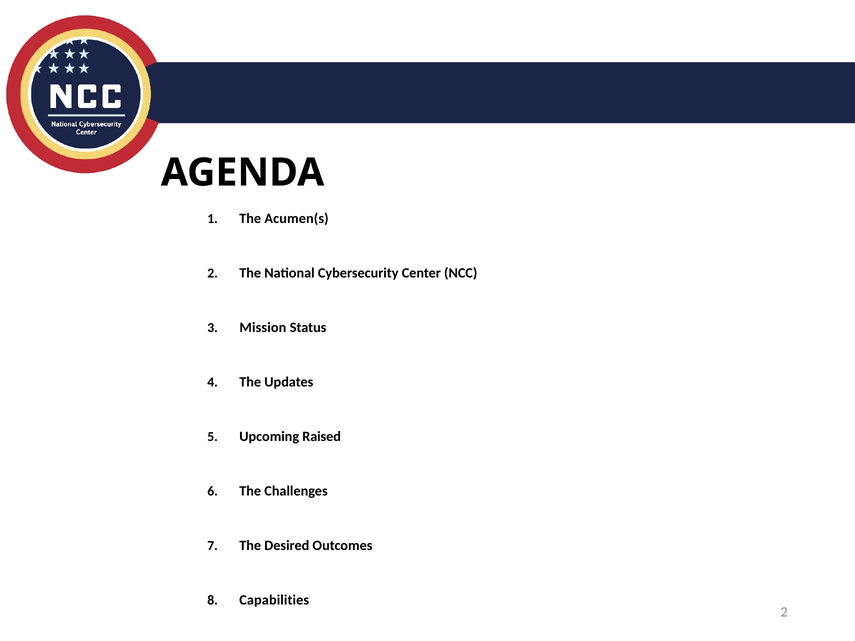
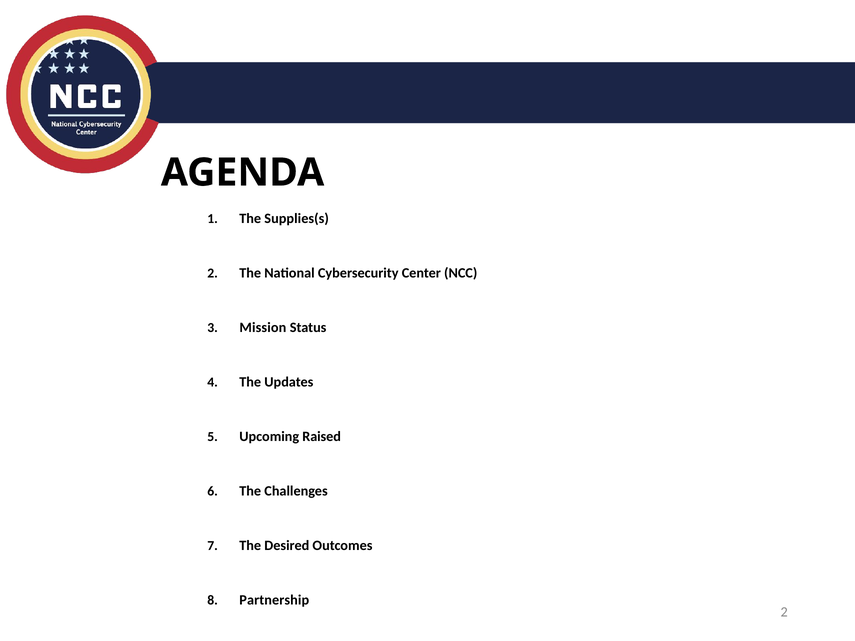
Acumen(s: Acumen(s -> Supplies(s
Capabilities: Capabilities -> Partnership
